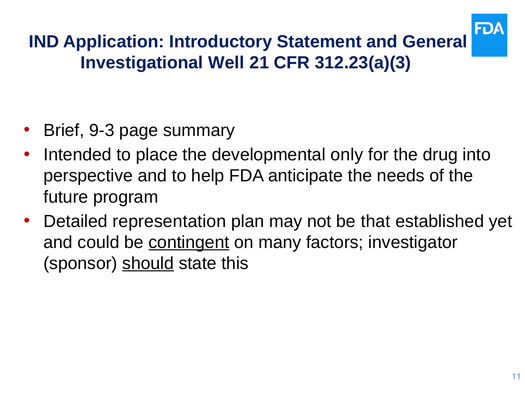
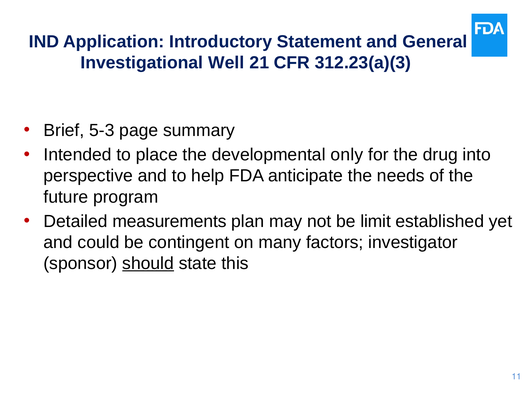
9-3: 9-3 -> 5-3
representation: representation -> measurements
that: that -> limit
contingent underline: present -> none
